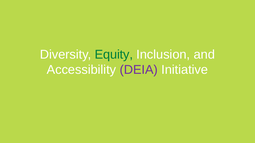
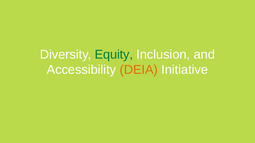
DEIA colour: purple -> orange
